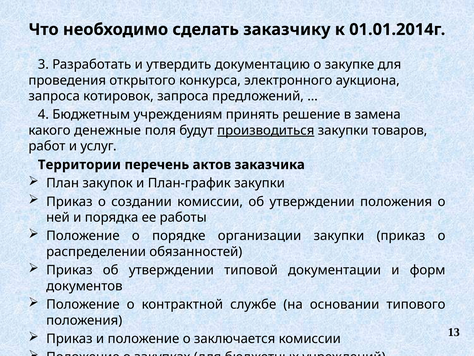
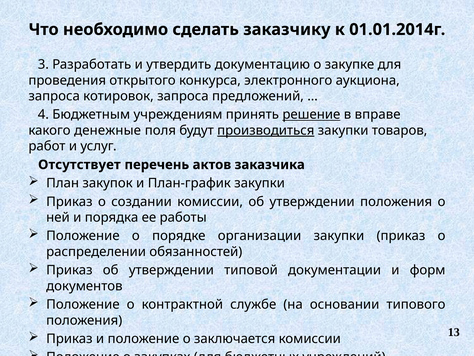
решение underline: none -> present
замена: замена -> вправе
Территории: Территории -> Отсутствует
